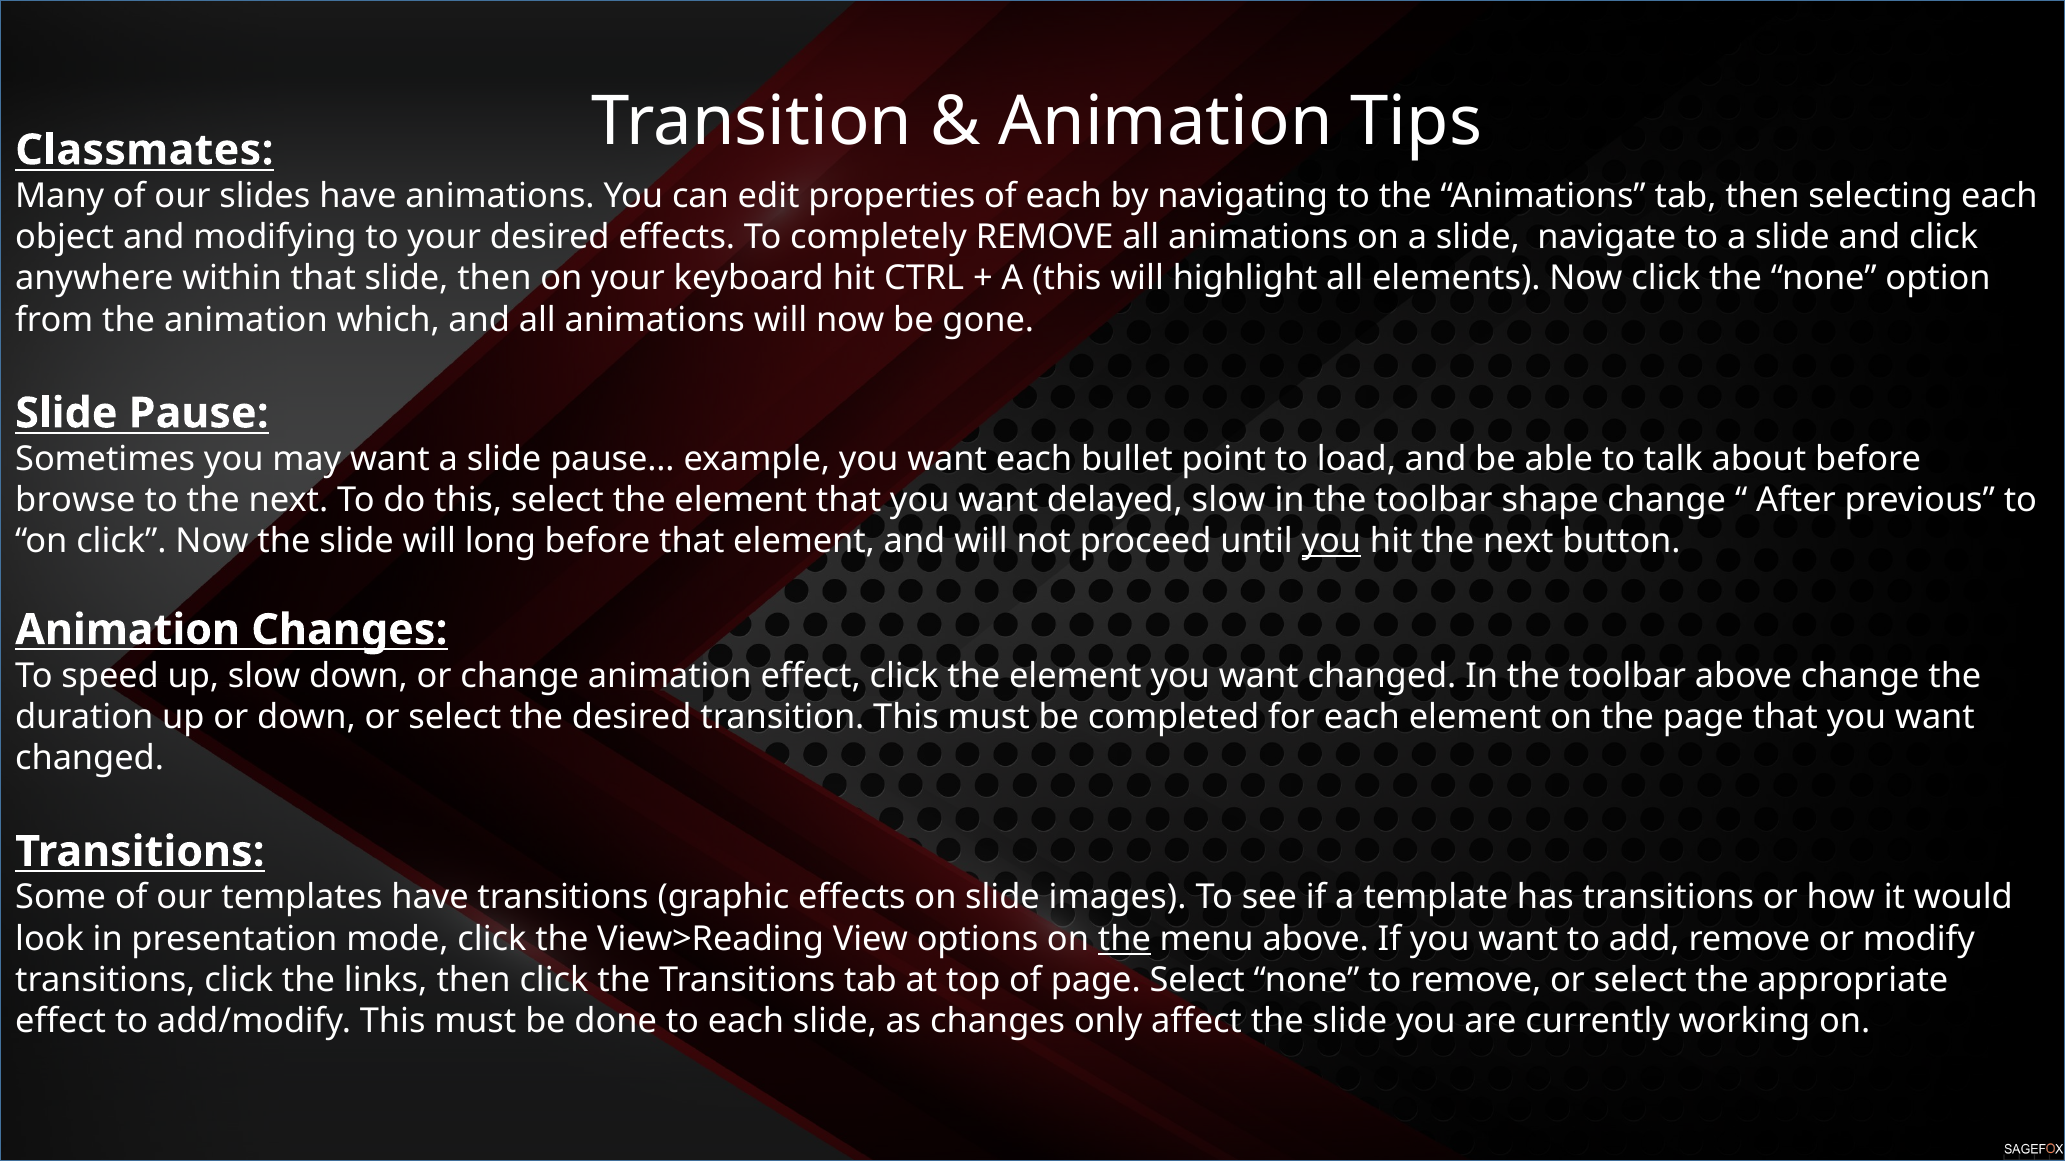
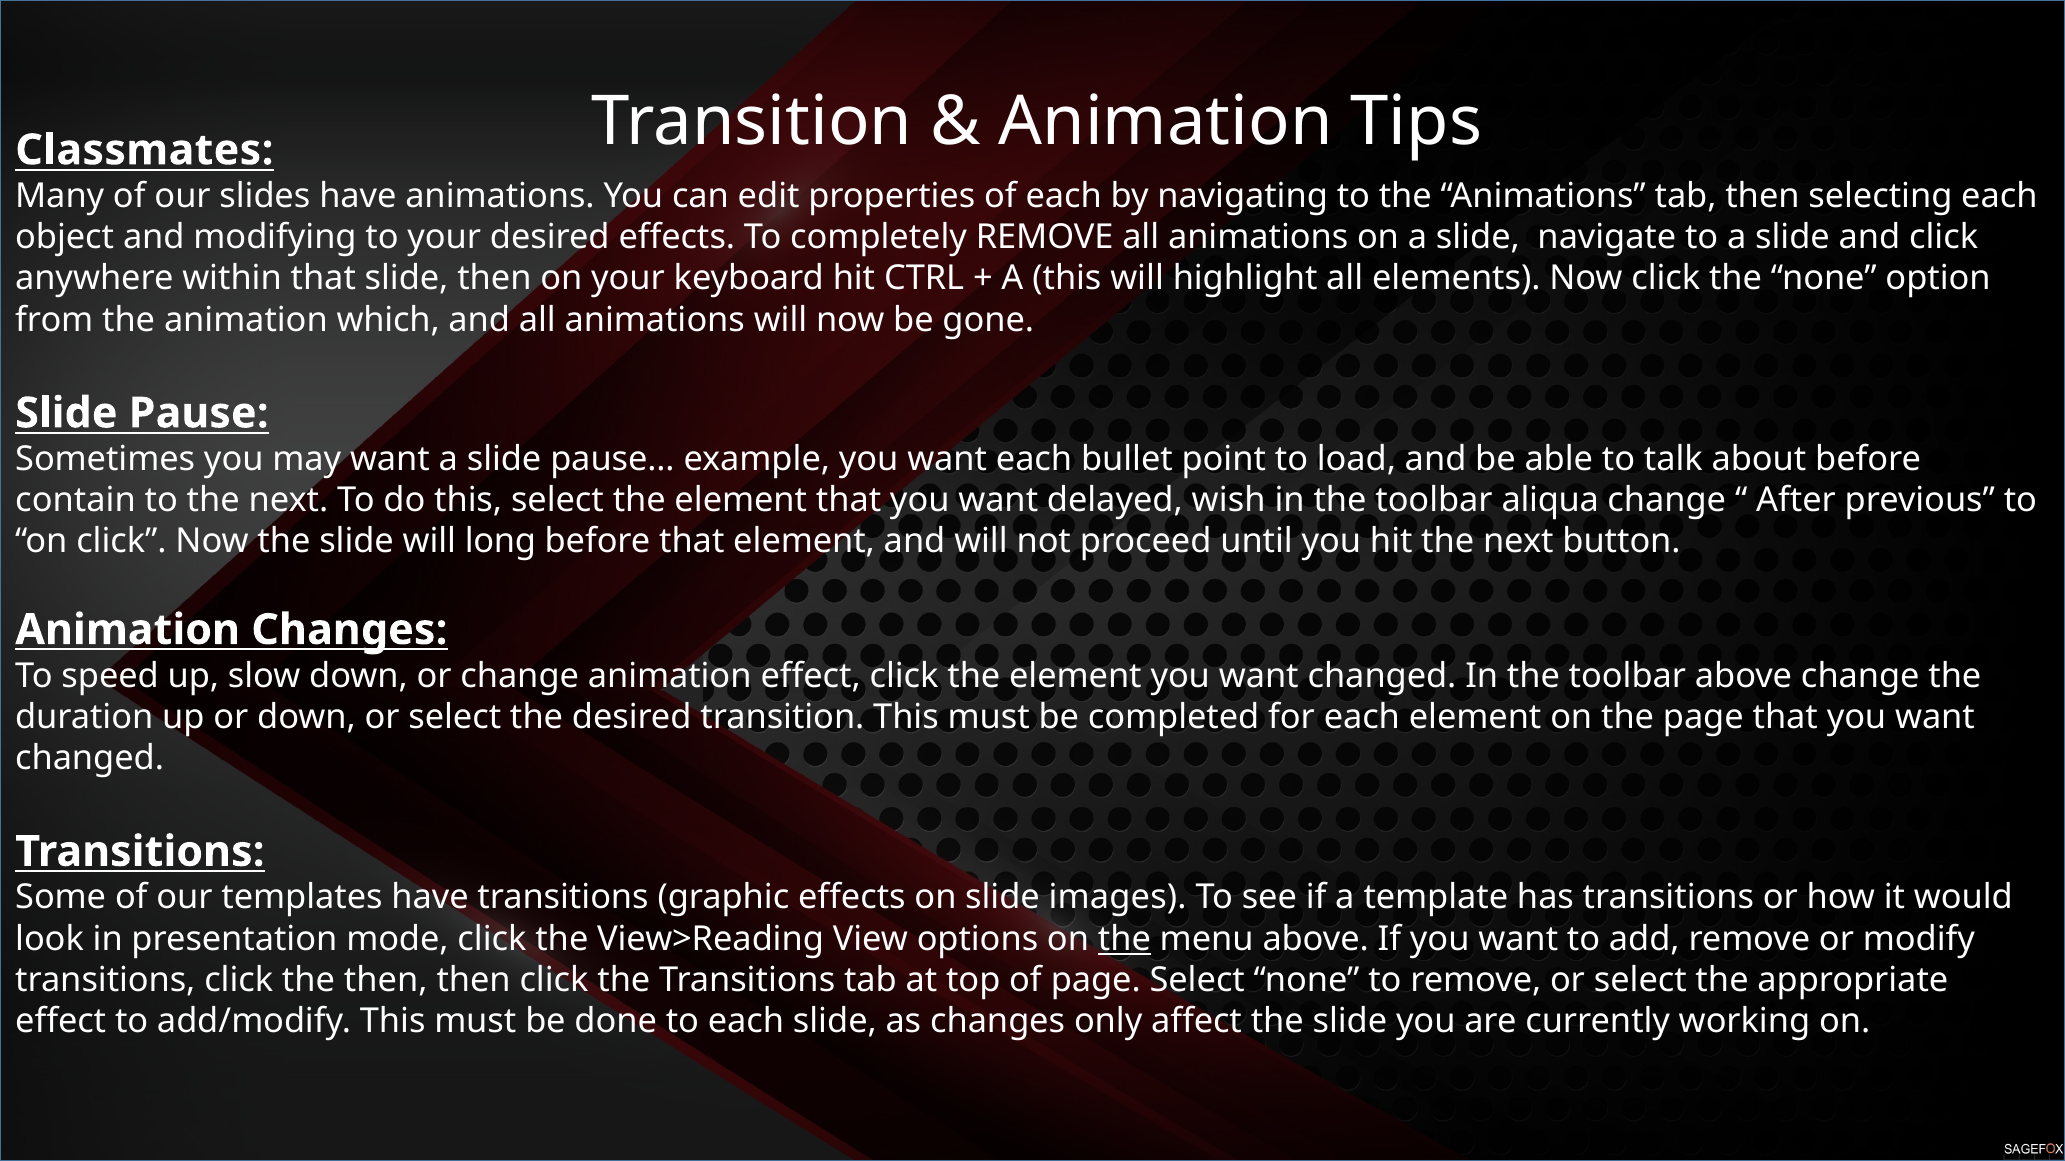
browse: browse -> contain
delayed slow: slow -> wish
shape: shape -> aliqua
you at (1331, 542) underline: present -> none
the links: links -> then
